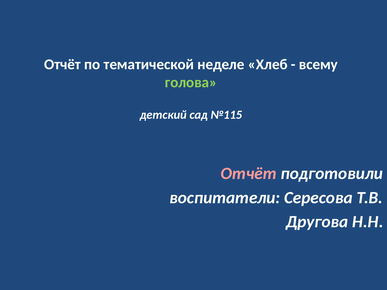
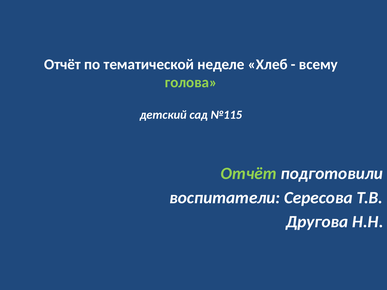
Отчёт at (249, 174) colour: pink -> light green
